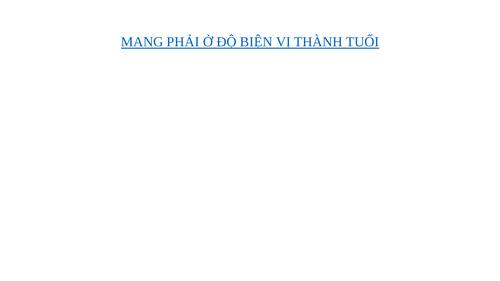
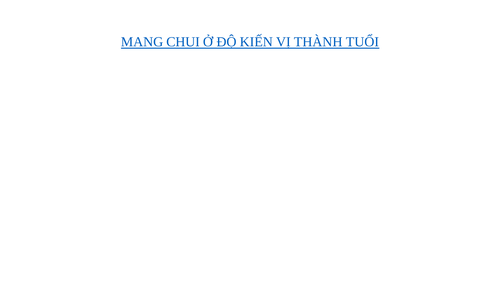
PHẢI: PHẢI -> CHUI
BIỆN: BIỆN -> KIẾN
